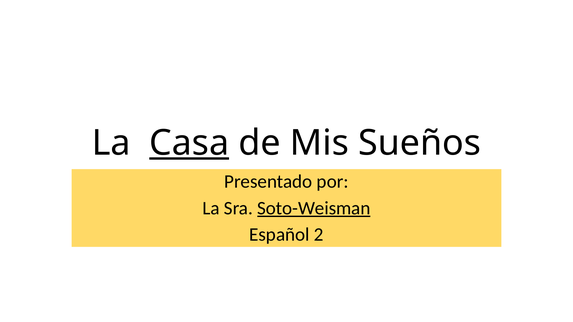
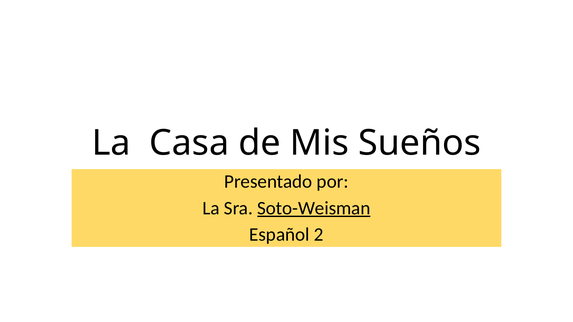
Casa underline: present -> none
